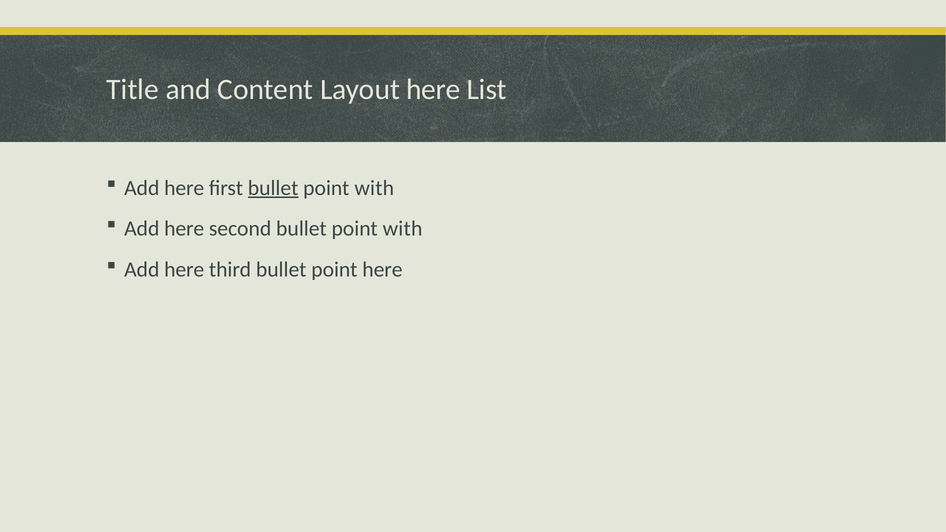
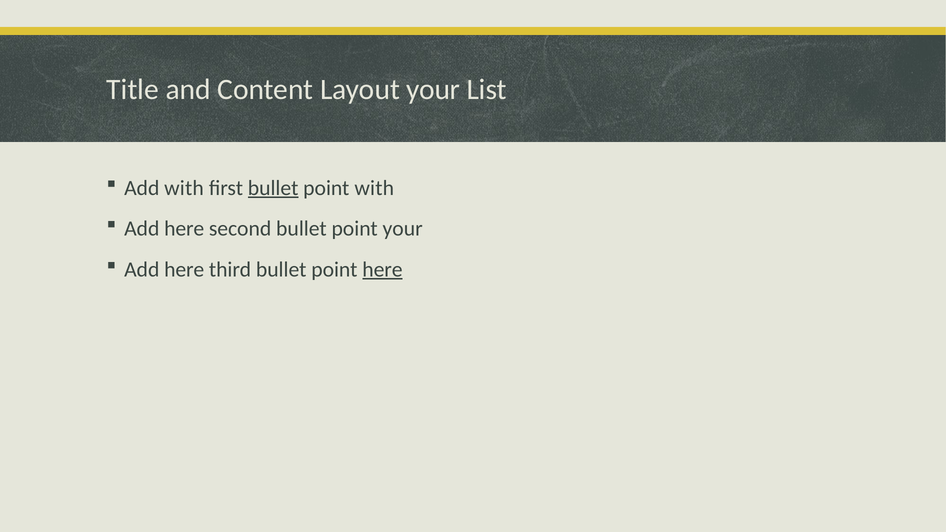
Layout here: here -> your
here at (184, 188): here -> with
second bullet point with: with -> your
here at (382, 270) underline: none -> present
